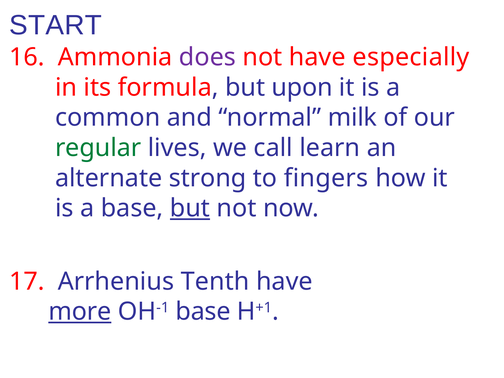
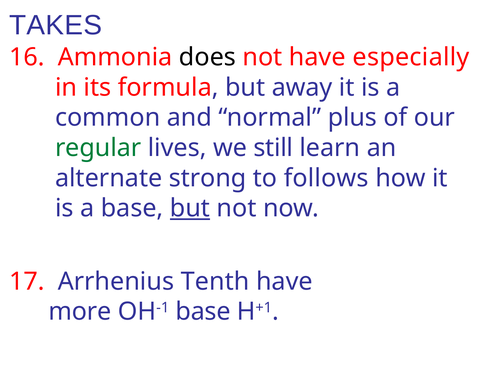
START: START -> TAKES
does colour: purple -> black
upon: upon -> away
milk: milk -> plus
call: call -> still
fingers: fingers -> follows
more underline: present -> none
